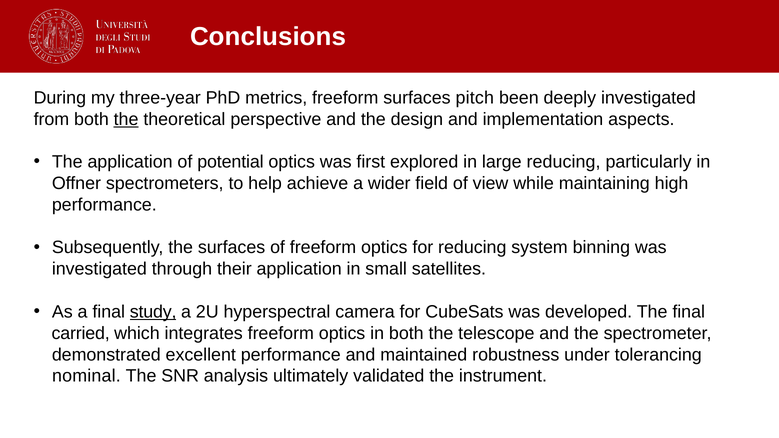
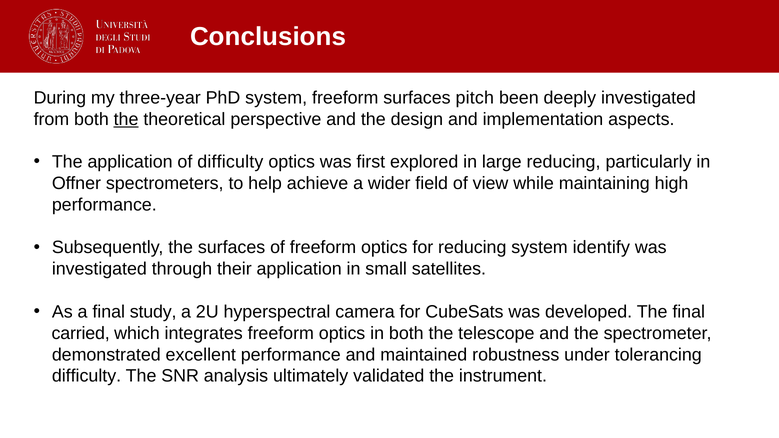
PhD metrics: metrics -> system
of potential: potential -> difficulty
binning: binning -> identify
study underline: present -> none
nominal at (86, 376): nominal -> difficulty
